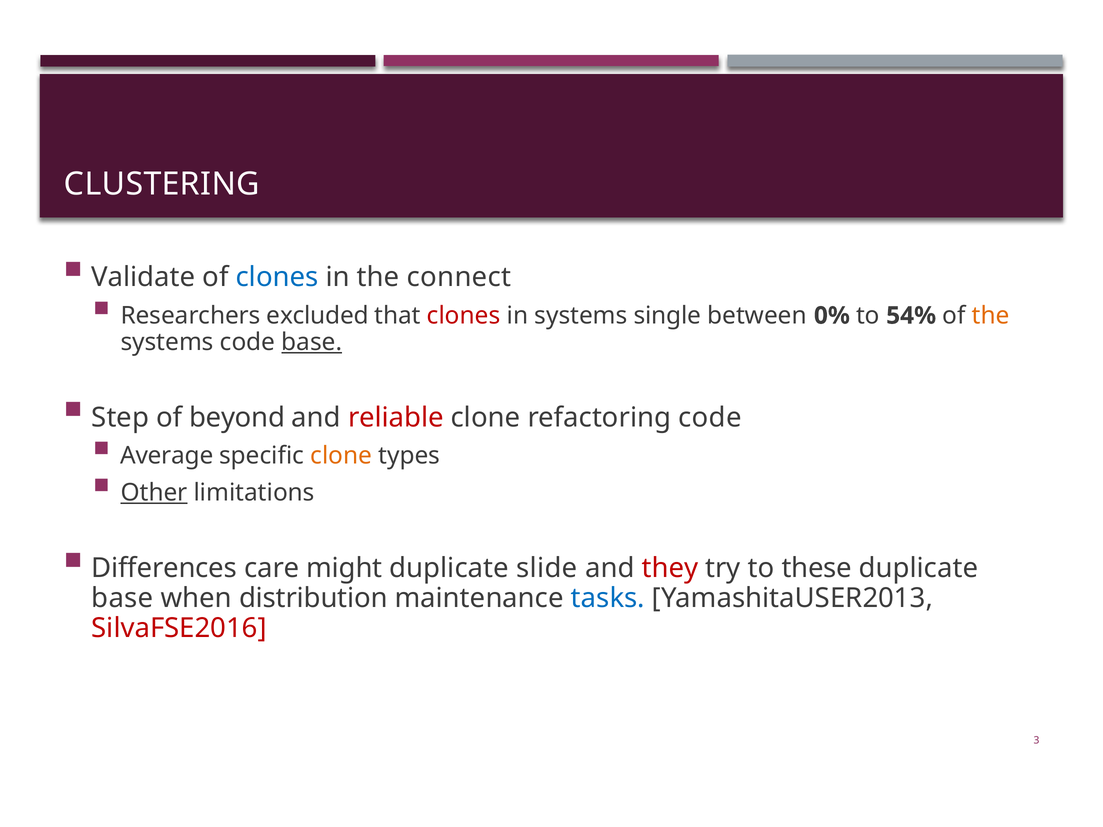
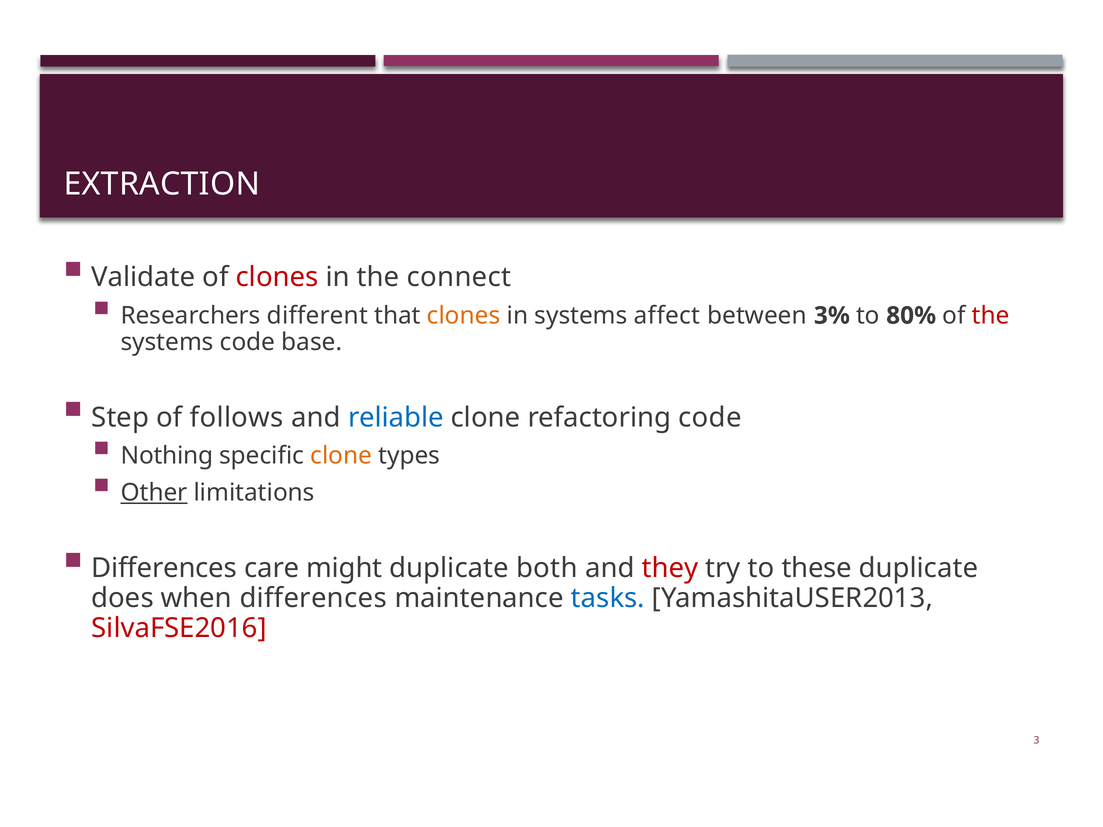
CLUSTERING: CLUSTERING -> EXTRACTION
clones at (277, 277) colour: blue -> red
excluded: excluded -> different
clones at (464, 316) colour: red -> orange
single: single -> affect
0%: 0% -> 3%
54%: 54% -> 80%
the at (991, 316) colour: orange -> red
base at (312, 342) underline: present -> none
beyond: beyond -> follows
reliable colour: red -> blue
Average: Average -> Nothing
slide: slide -> both
base at (122, 598): base -> does
when distribution: distribution -> differences
